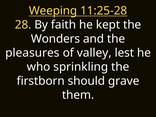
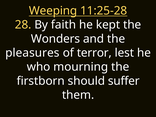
valley: valley -> terror
sprinkling: sprinkling -> mourning
grave: grave -> suffer
